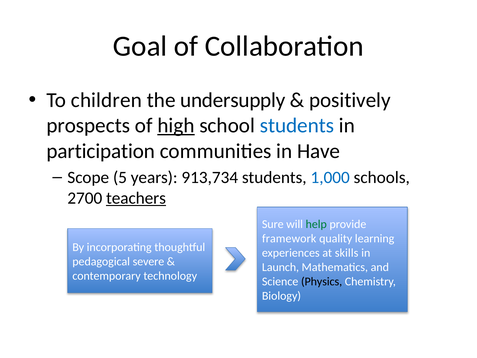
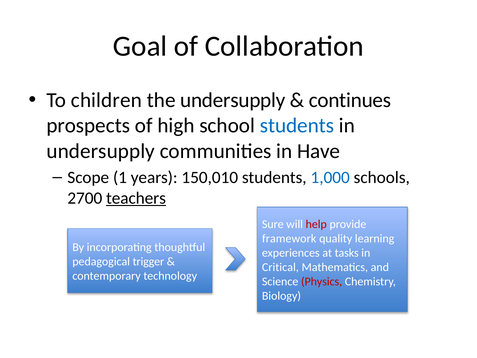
positively: positively -> continues
high underline: present -> none
participation at (101, 151): participation -> undersupply
5: 5 -> 1
913,734: 913,734 -> 150,010
help colour: green -> red
skills: skills -> tasks
severe: severe -> trigger
Launch: Launch -> Critical
Physics colour: black -> red
